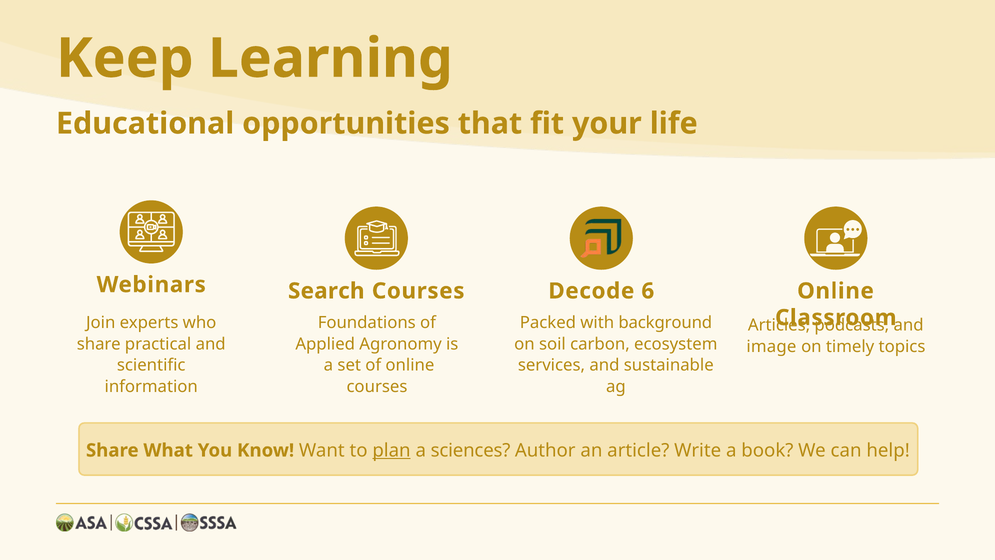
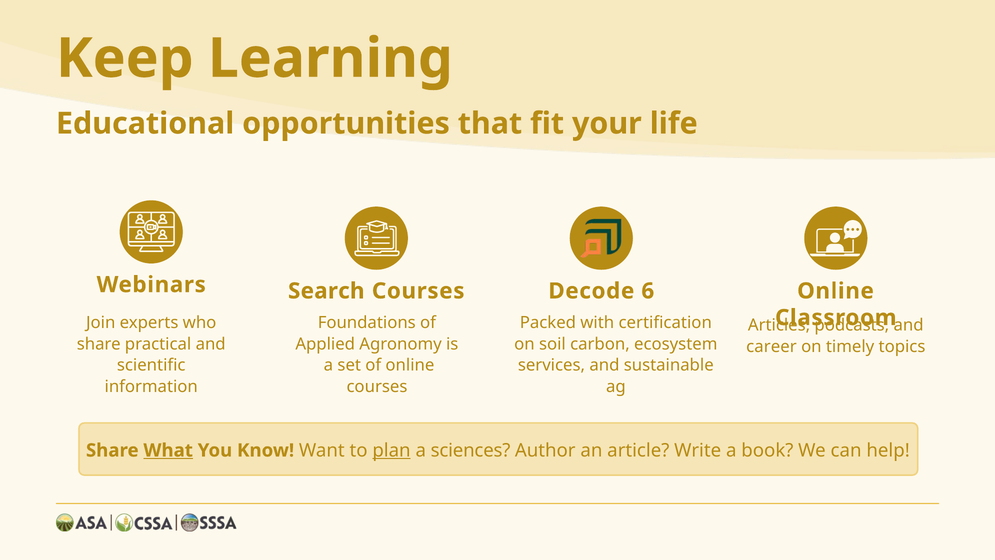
background: background -> certification
image: image -> career
What underline: none -> present
